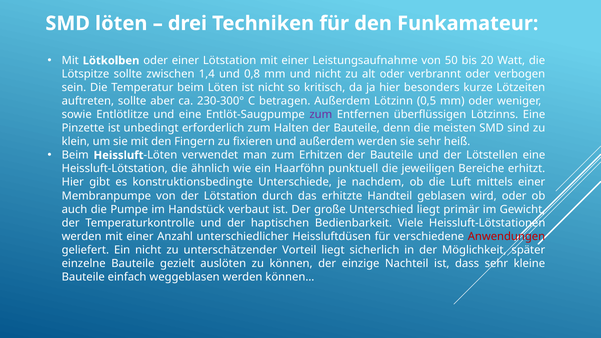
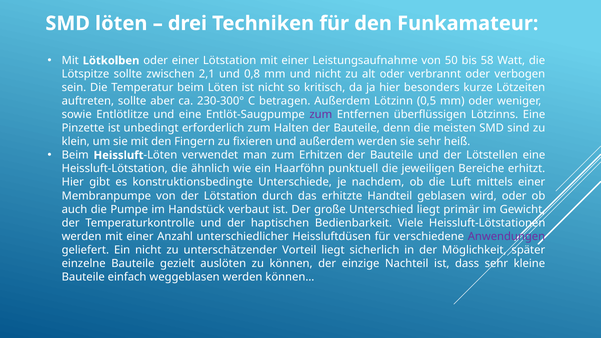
20: 20 -> 58
1,4: 1,4 -> 2,1
Anwendungen colour: red -> purple
